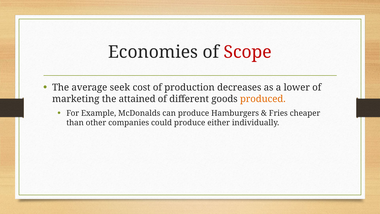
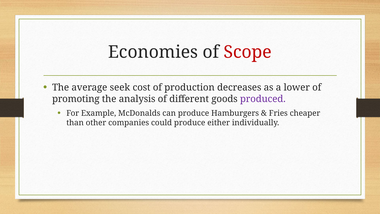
marketing: marketing -> promoting
attained: attained -> analysis
produced colour: orange -> purple
